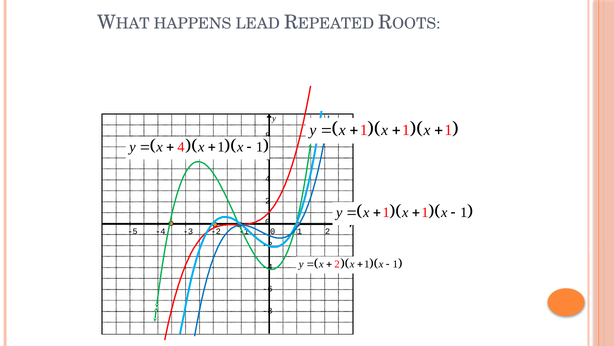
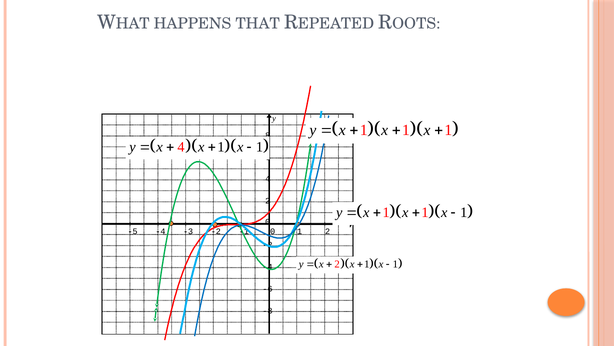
LEAD: LEAD -> THAT
